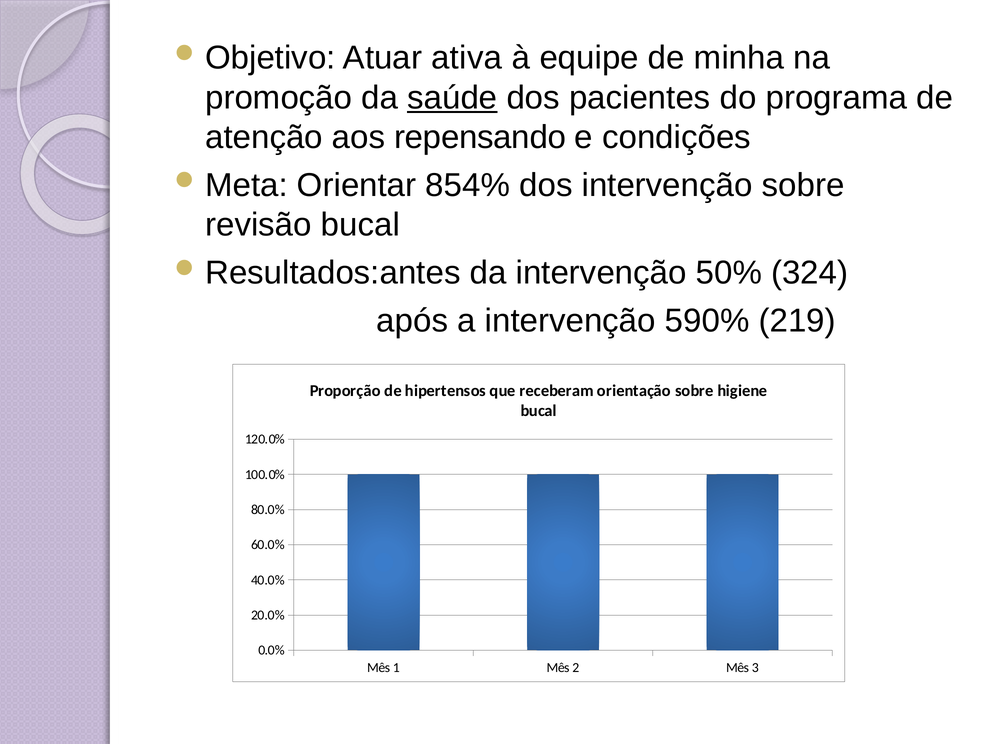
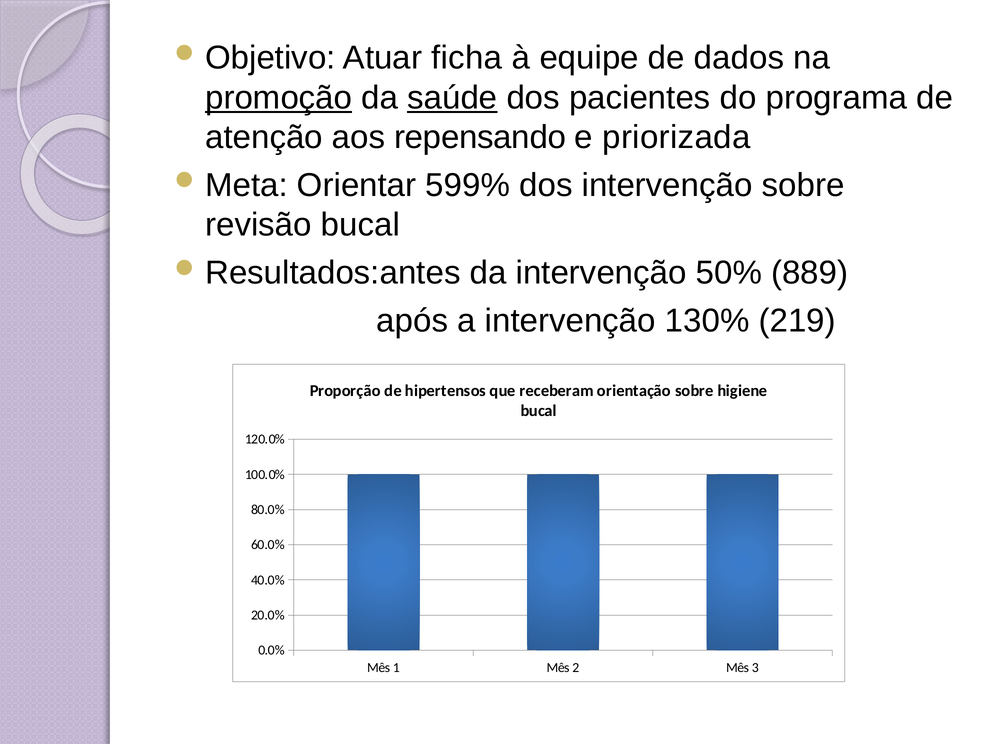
ativa: ativa -> ficha
minha: minha -> dados
promoção underline: none -> present
condições: condições -> priorizada
854%: 854% -> 599%
324: 324 -> 889
590%: 590% -> 130%
